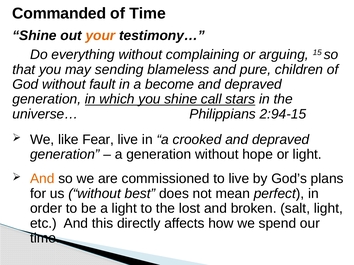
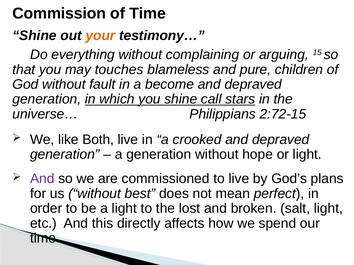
Commanded: Commanded -> Commission
sending: sending -> touches
2:94-15: 2:94-15 -> 2:72-15
Fear: Fear -> Both
And at (42, 179) colour: orange -> purple
